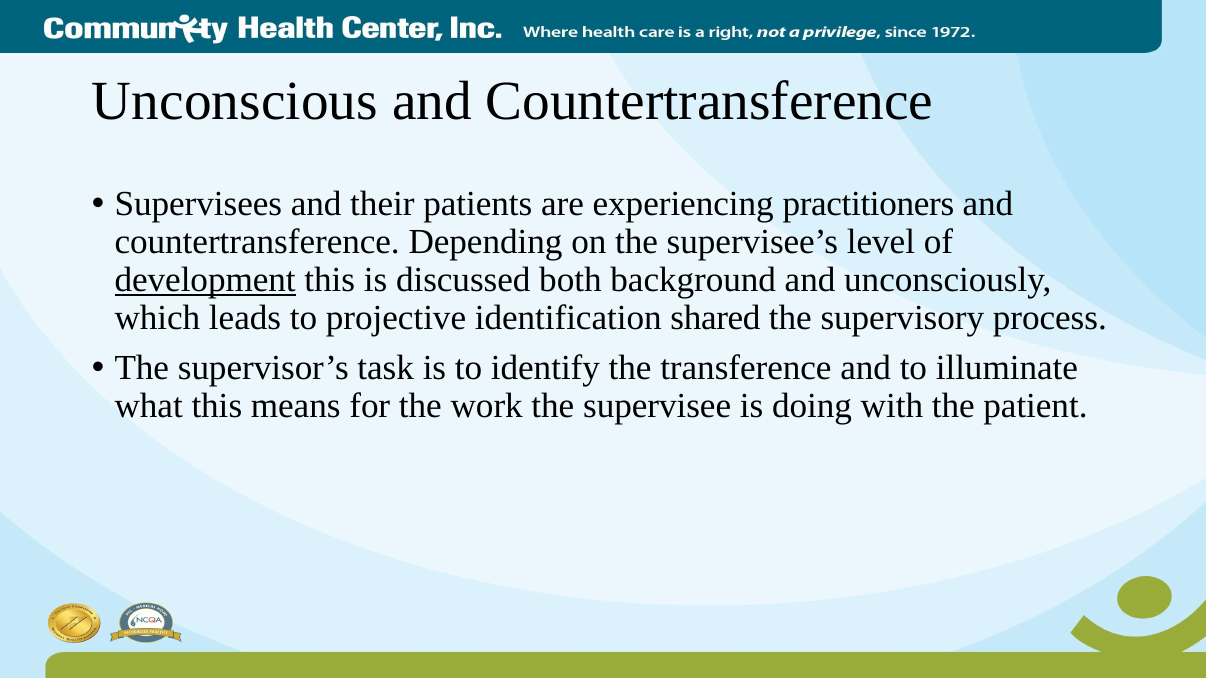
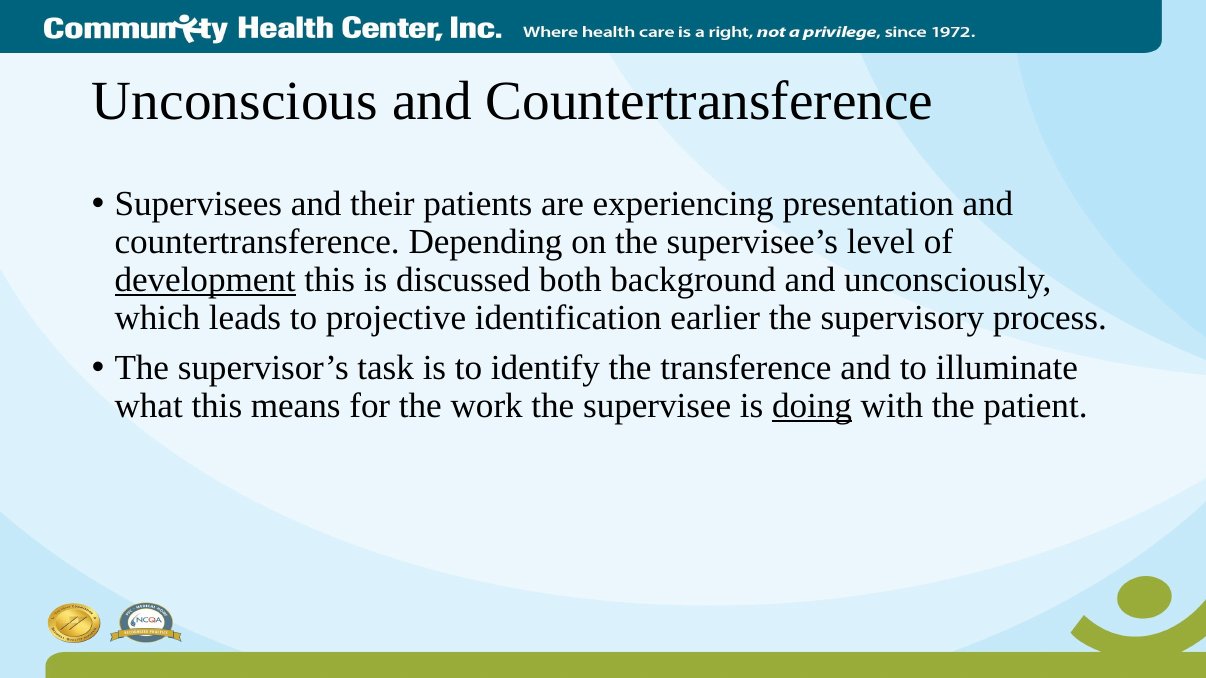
practitioners: practitioners -> presentation
shared: shared -> earlier
doing underline: none -> present
